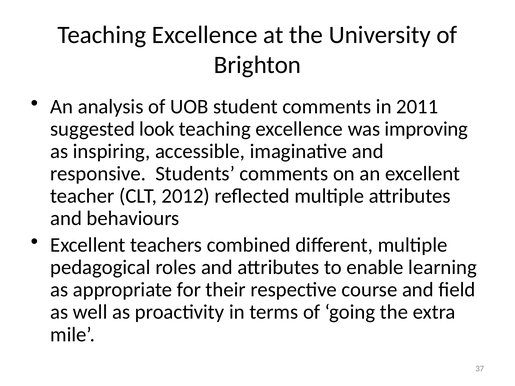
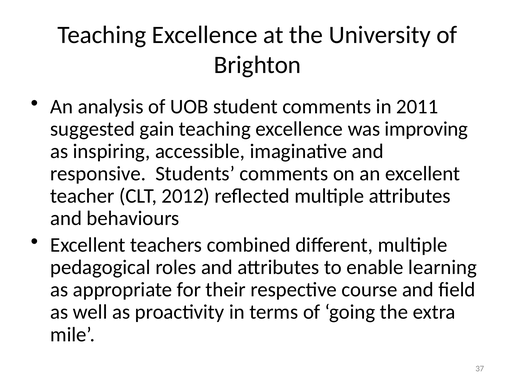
look: look -> gain
